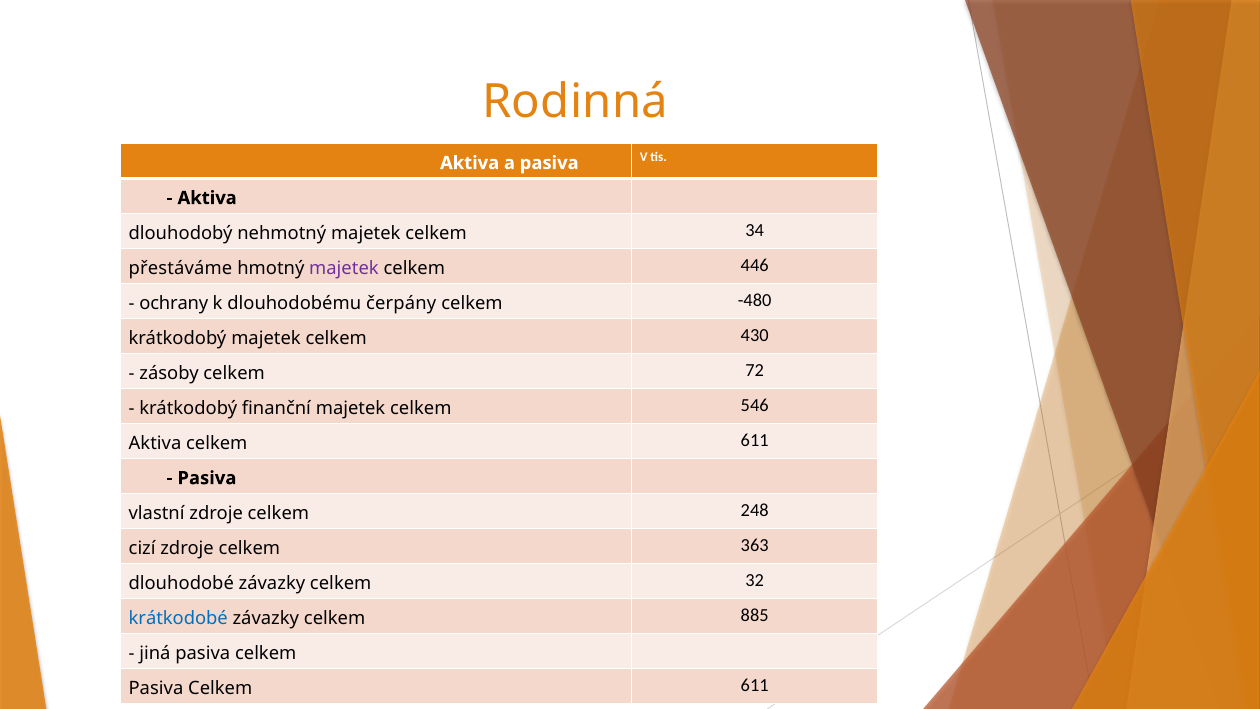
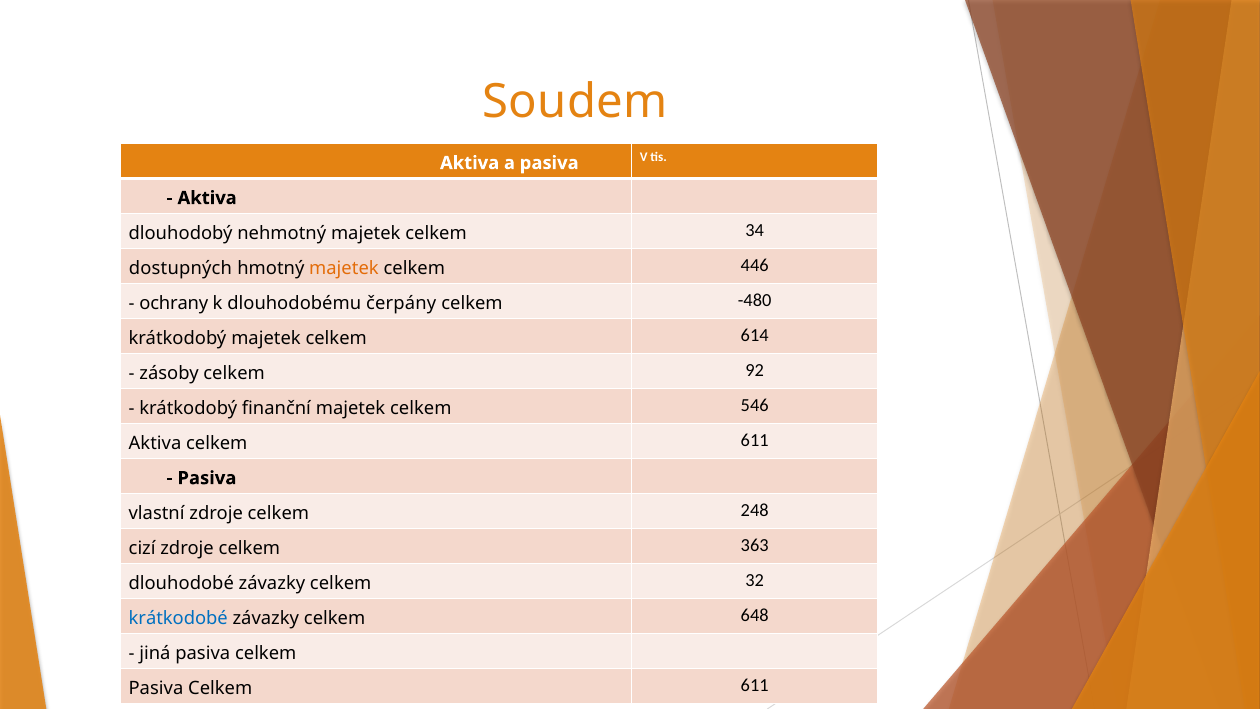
Rodinná: Rodinná -> Soudem
přestáváme: přestáváme -> dostupných
majetek at (344, 268) colour: purple -> orange
430: 430 -> 614
72: 72 -> 92
885: 885 -> 648
